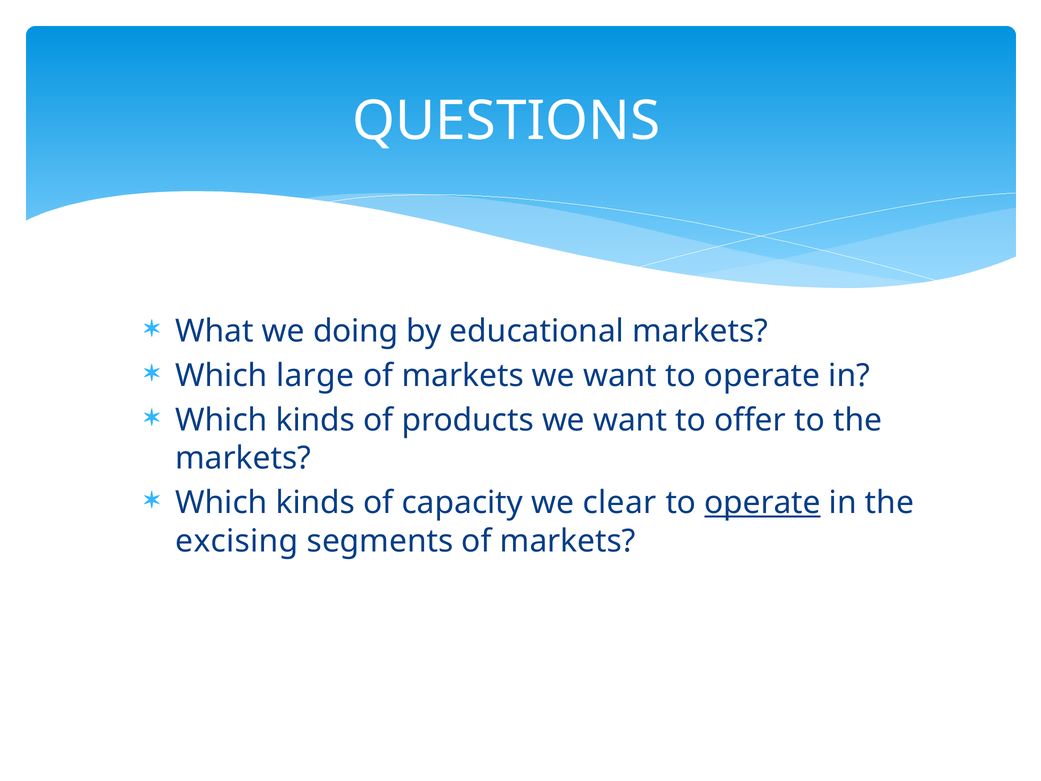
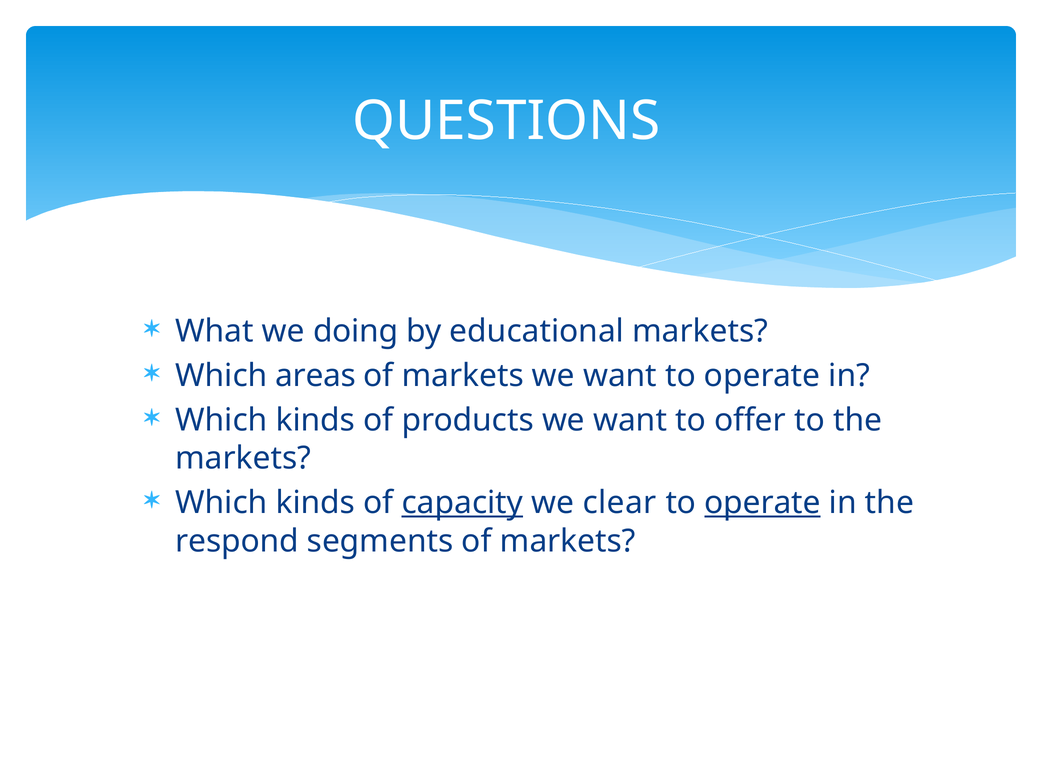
large: large -> areas
capacity underline: none -> present
excising: excising -> respond
